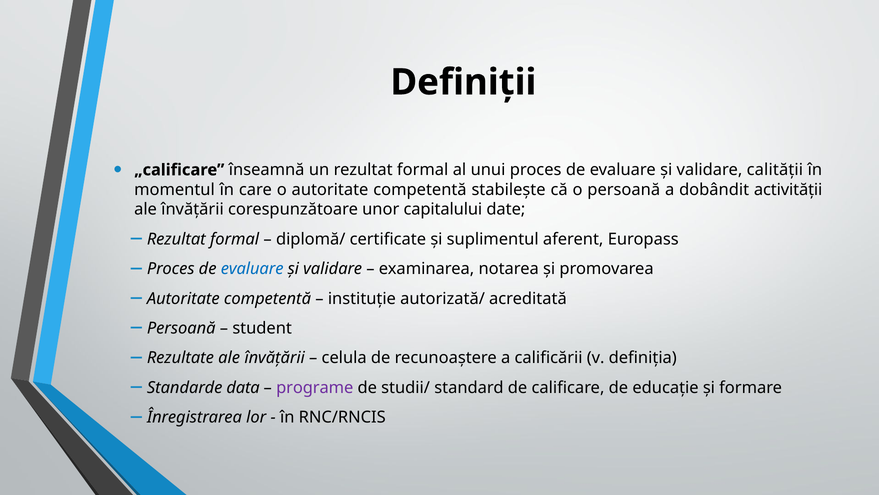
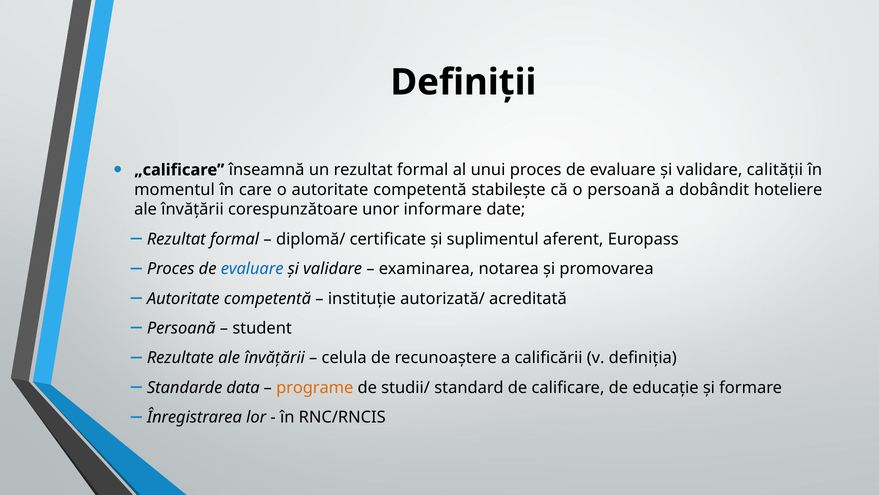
activității: activității -> hoteliere
capitalului: capitalului -> informare
programe colour: purple -> orange
